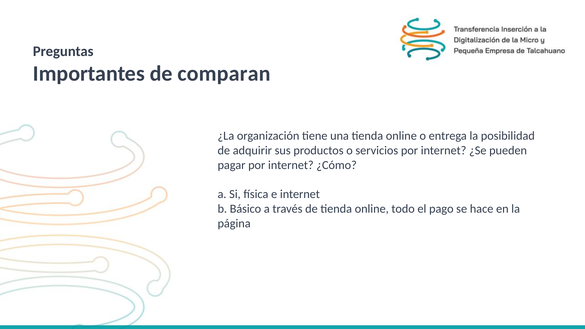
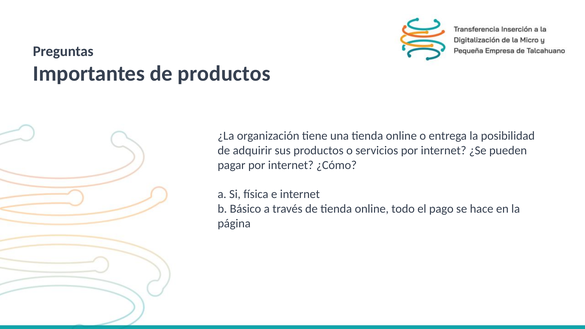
de comparan: comparan -> productos
